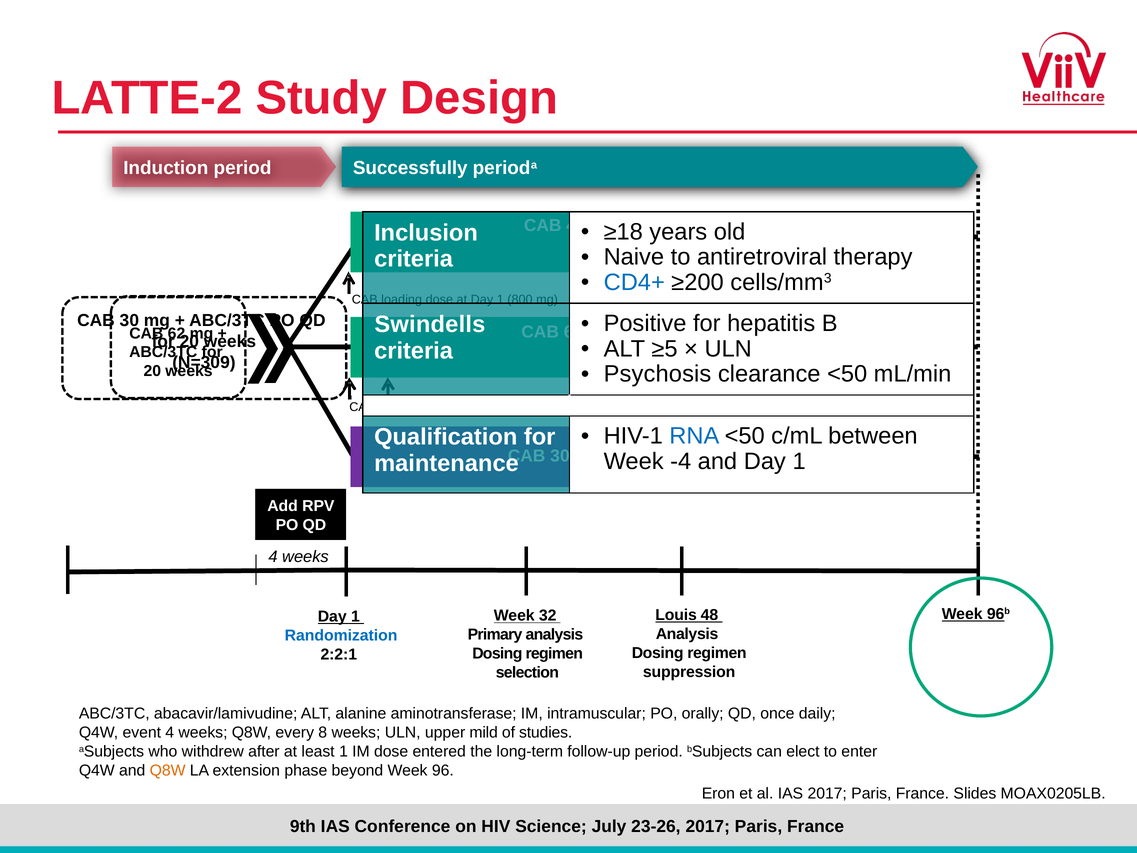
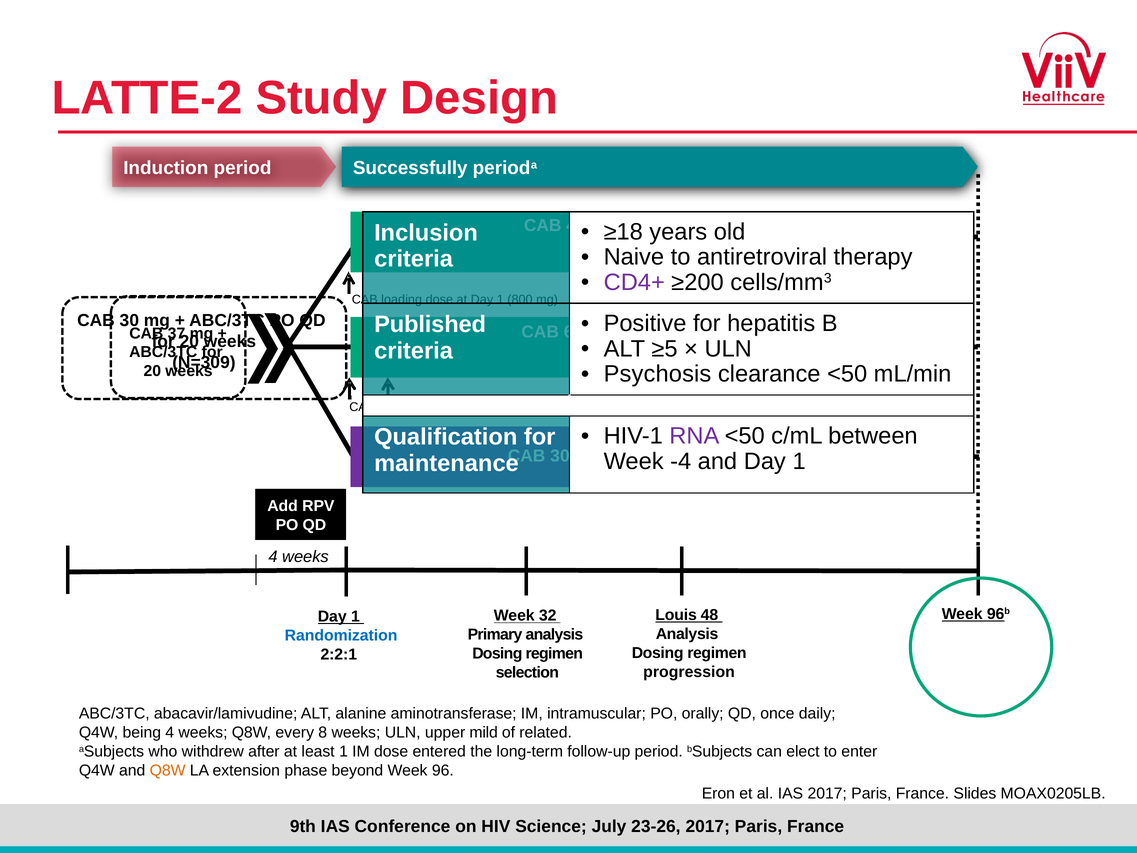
CD4+ colour: blue -> purple
Swindells: Swindells -> Published
62: 62 -> 37
RNA colour: blue -> purple
suppression: suppression -> progression
event: event -> being
studies: studies -> related
